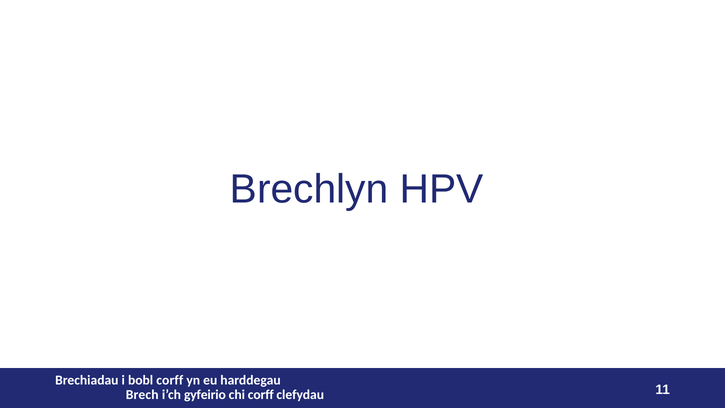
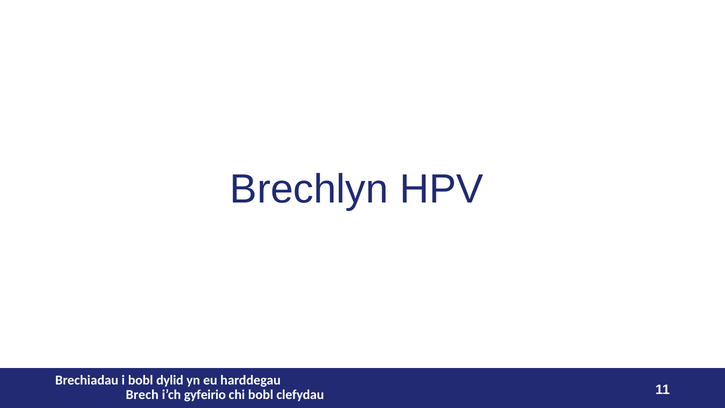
bobl corff: corff -> dylid
chi corff: corff -> bobl
